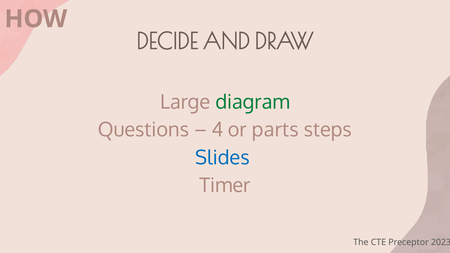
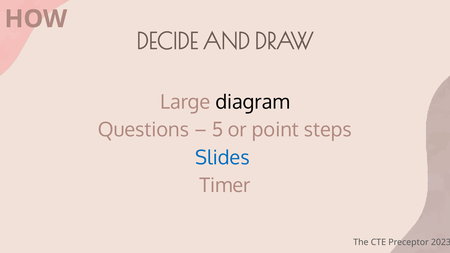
diagram colour: green -> black
4: 4 -> 5
parts: parts -> point
